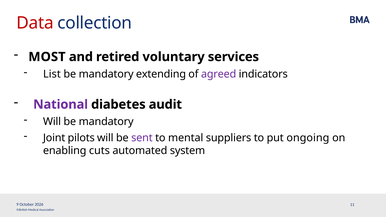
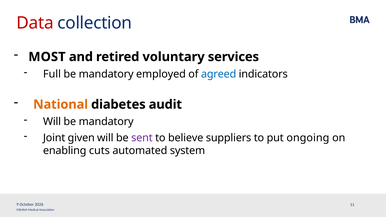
List: List -> Full
extending: extending -> employed
agreed colour: purple -> blue
National colour: purple -> orange
pilots: pilots -> given
mental: mental -> believe
